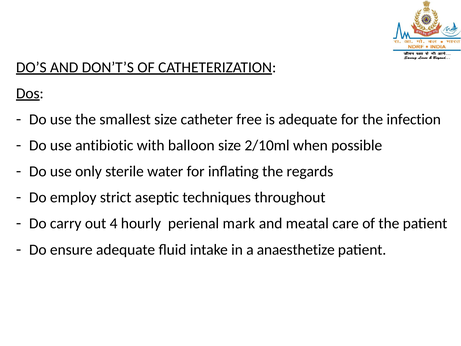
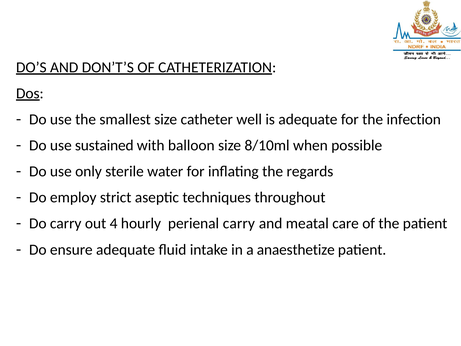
free: free -> well
antibiotic: antibiotic -> sustained
2/10ml: 2/10ml -> 8/10ml
perienal mark: mark -> carry
